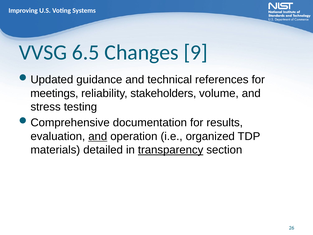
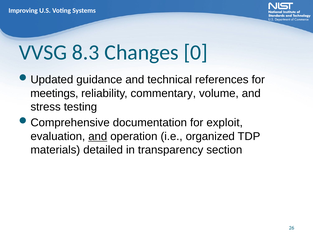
6.5: 6.5 -> 8.3
9: 9 -> 0
stakeholders: stakeholders -> commentary
results: results -> exploit
transparency underline: present -> none
